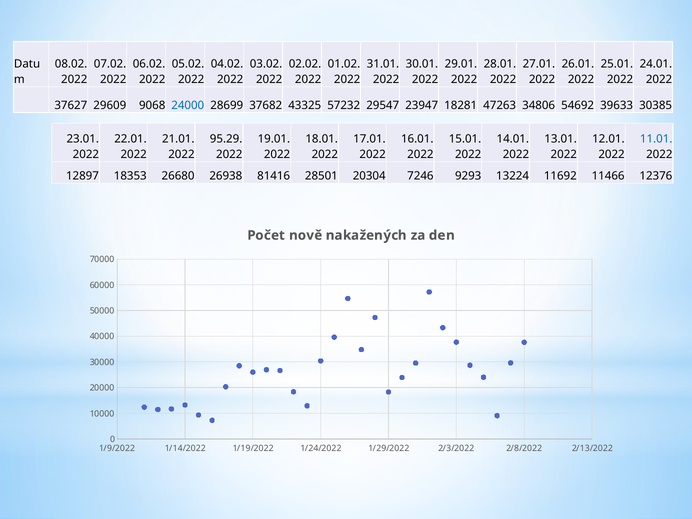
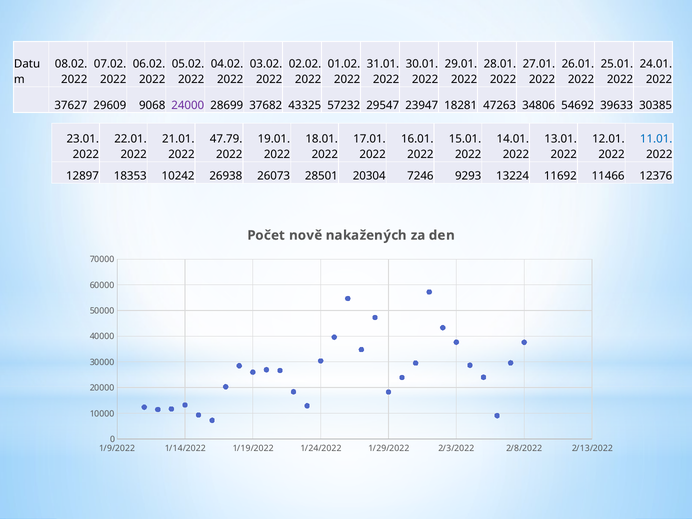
24000 colour: blue -> purple
95.29: 95.29 -> 47.79
26680: 26680 -> 10242
81416: 81416 -> 26073
